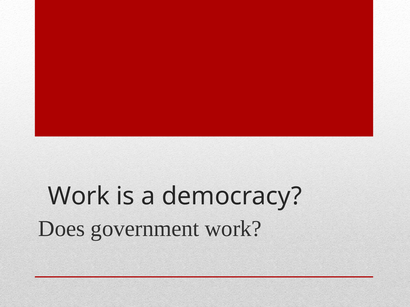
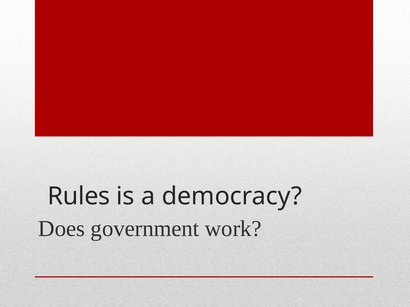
Work at (79, 196): Work -> Rules
